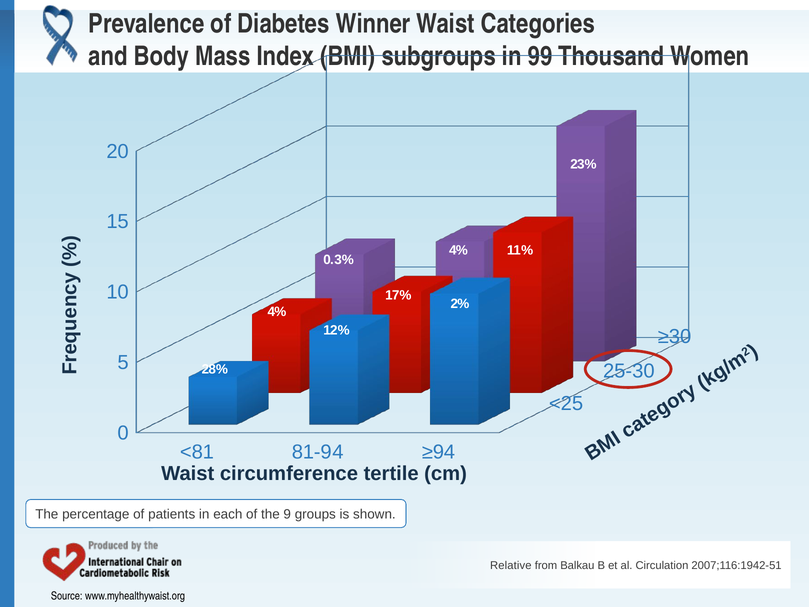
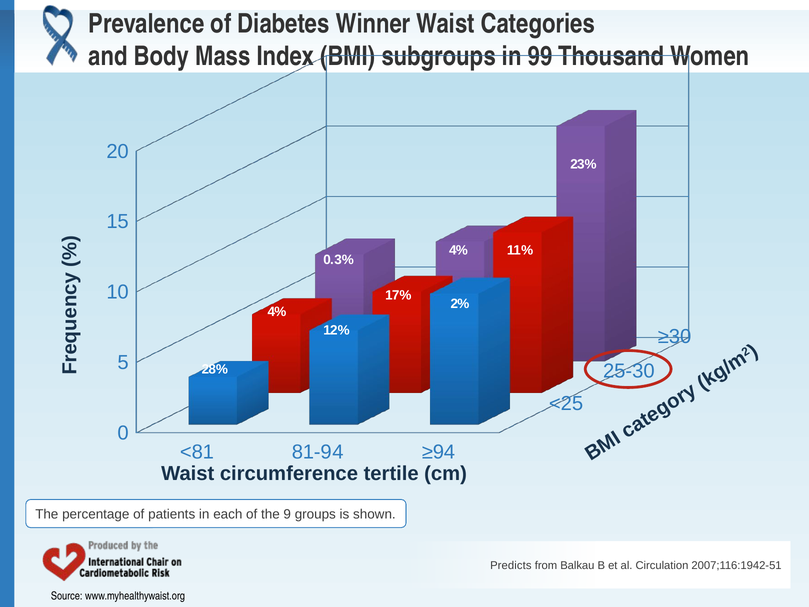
Relative: Relative -> Predicts
